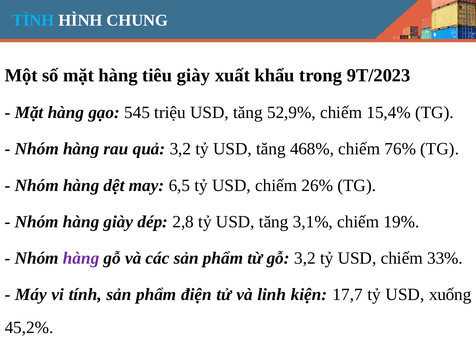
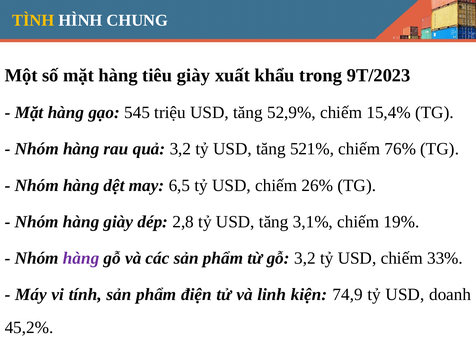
TÌNH colour: light blue -> yellow
468%: 468% -> 521%
17,7: 17,7 -> 74,9
xuống: xuống -> doanh
